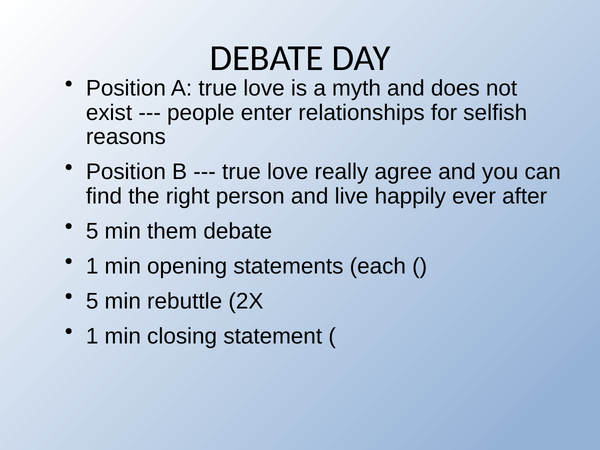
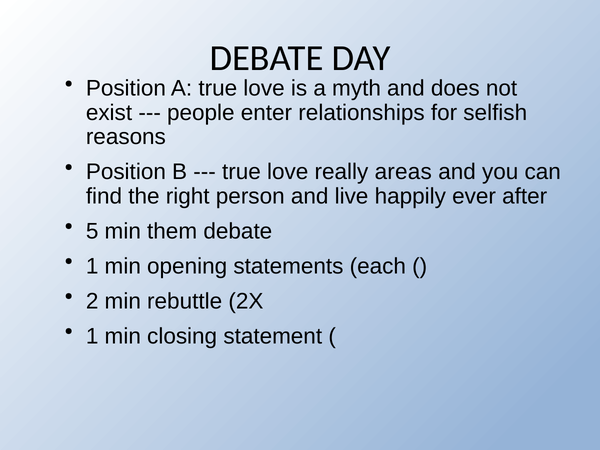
agree: agree -> areas
5 at (92, 301): 5 -> 2
